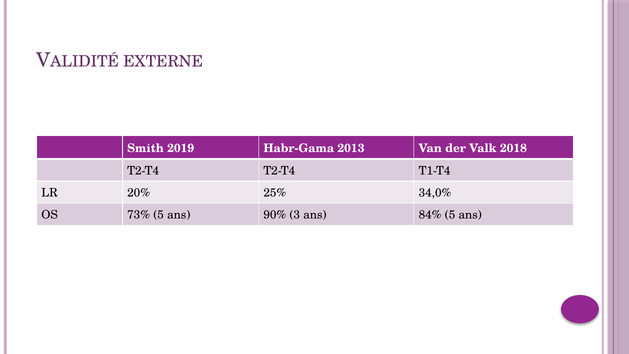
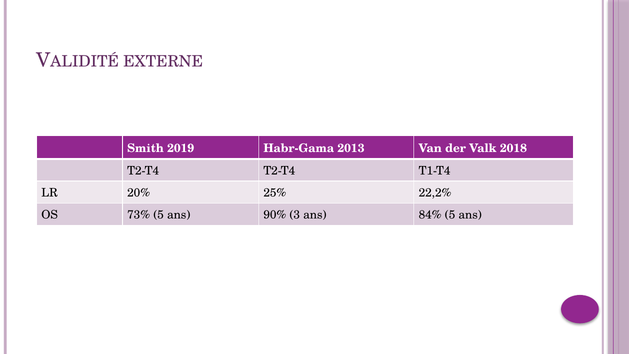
34,0%: 34,0% -> 22,2%
